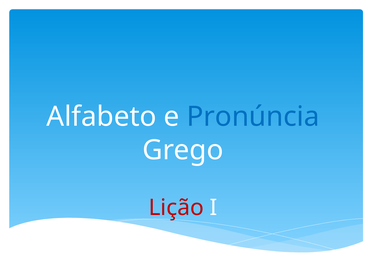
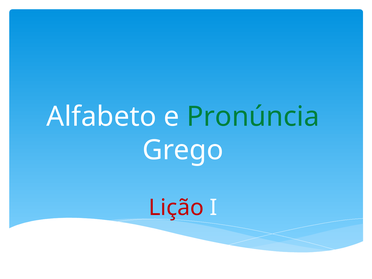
Pronúncia colour: blue -> green
